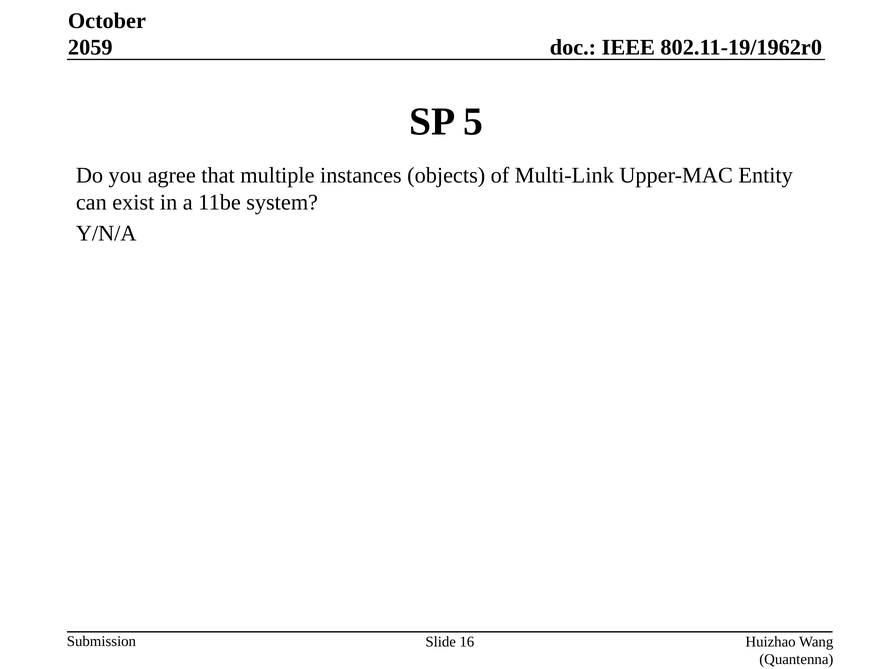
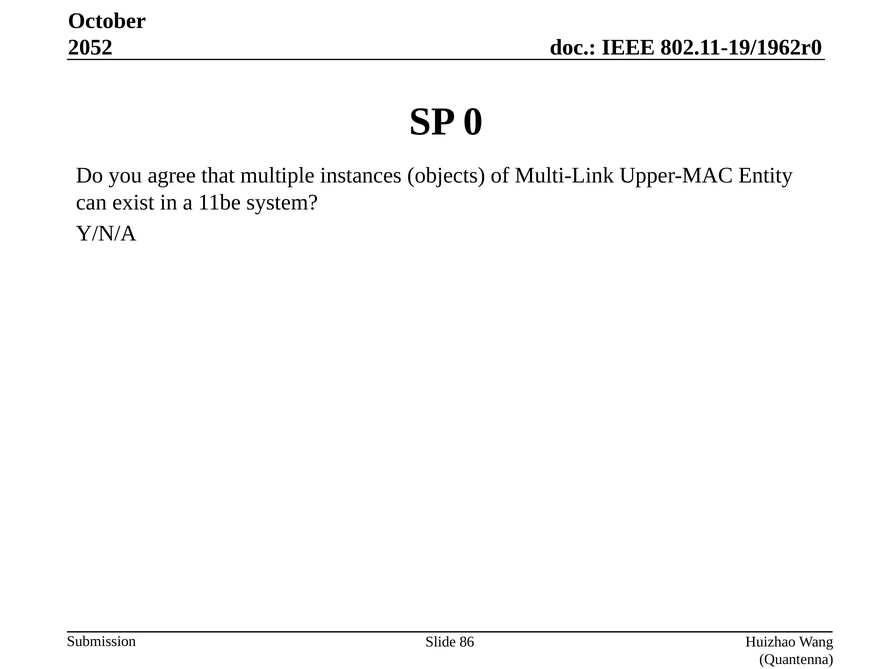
2059: 2059 -> 2052
5: 5 -> 0
16: 16 -> 86
